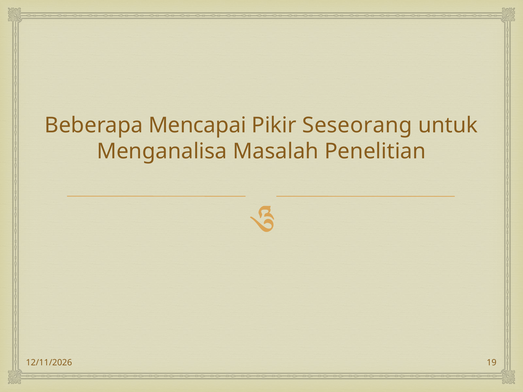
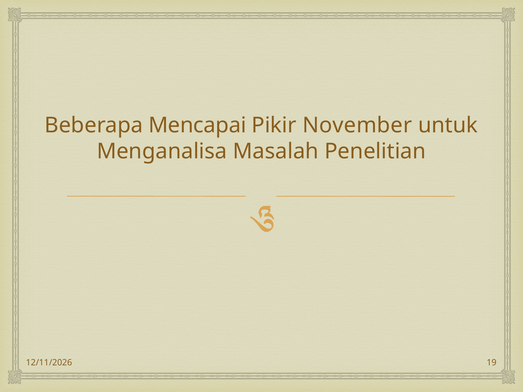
Seseorang: Seseorang -> November
